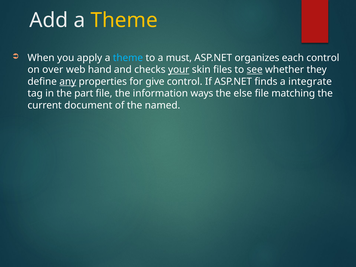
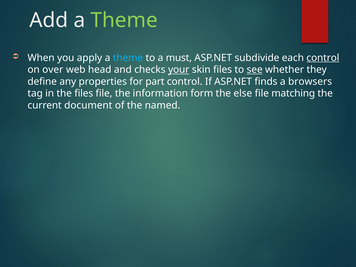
Theme at (124, 20) colour: yellow -> light green
organizes: organizes -> subdivide
control at (323, 58) underline: none -> present
hand: hand -> head
any underline: present -> none
give: give -> part
integrate: integrate -> browsers
the part: part -> files
ways: ways -> form
